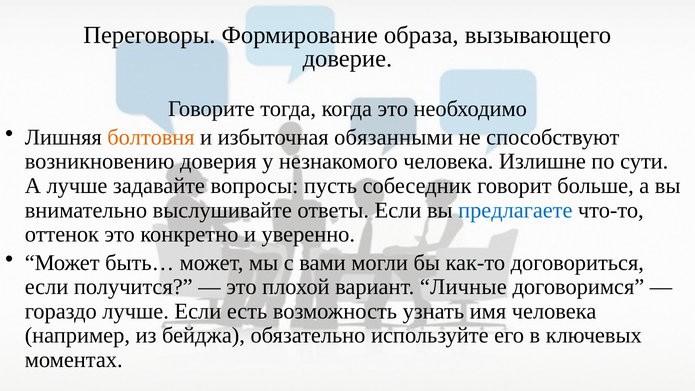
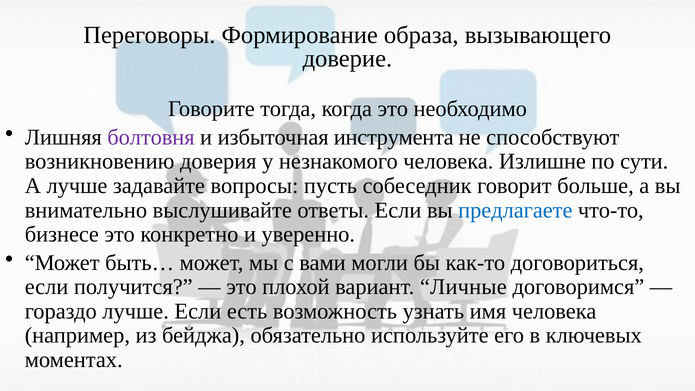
болтовня colour: orange -> purple
обязанными: обязанными -> инструмента
оттенок: оттенок -> бизнесе
